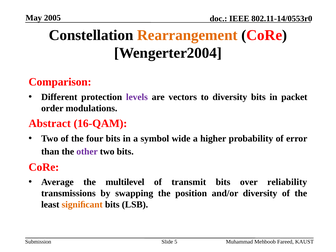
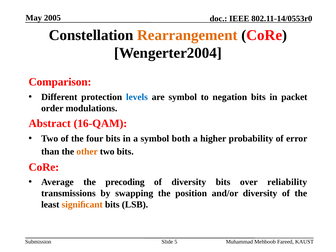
levels colour: purple -> blue
are vectors: vectors -> symbol
to diversity: diversity -> negation
wide: wide -> both
other colour: purple -> orange
multilevel: multilevel -> precoding
of transmit: transmit -> diversity
